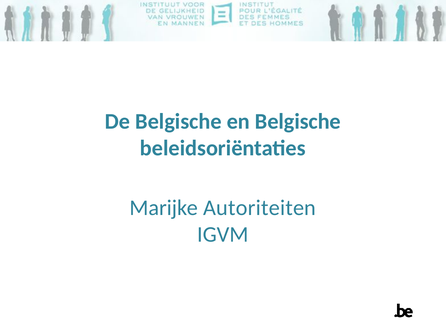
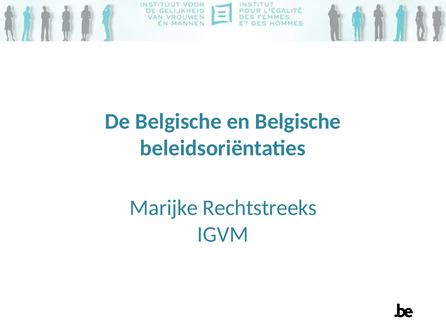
Autoriteiten: Autoriteiten -> Rechtstreeks
